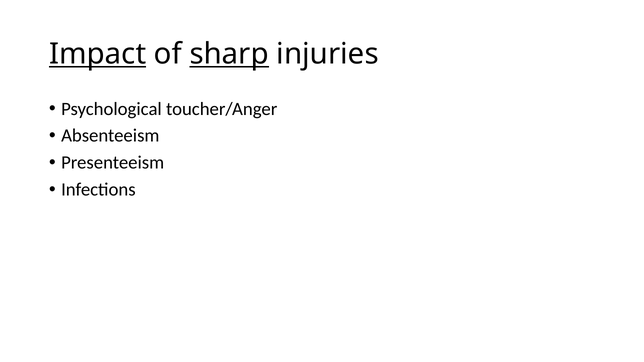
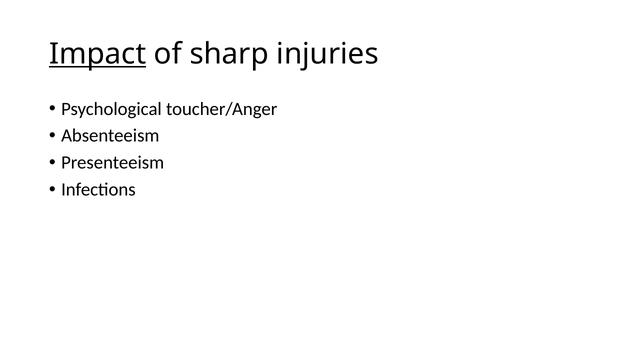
sharp underline: present -> none
